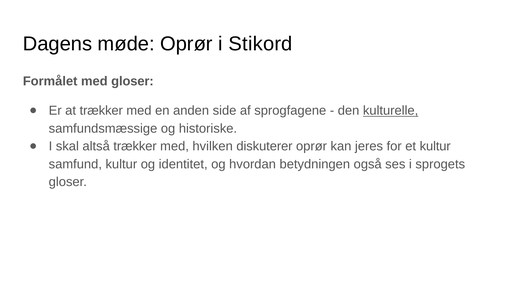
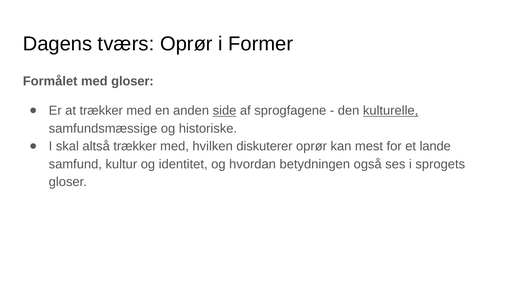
møde: møde -> tværs
Stikord: Stikord -> Former
side underline: none -> present
jeres: jeres -> mest
et kultur: kultur -> lande
